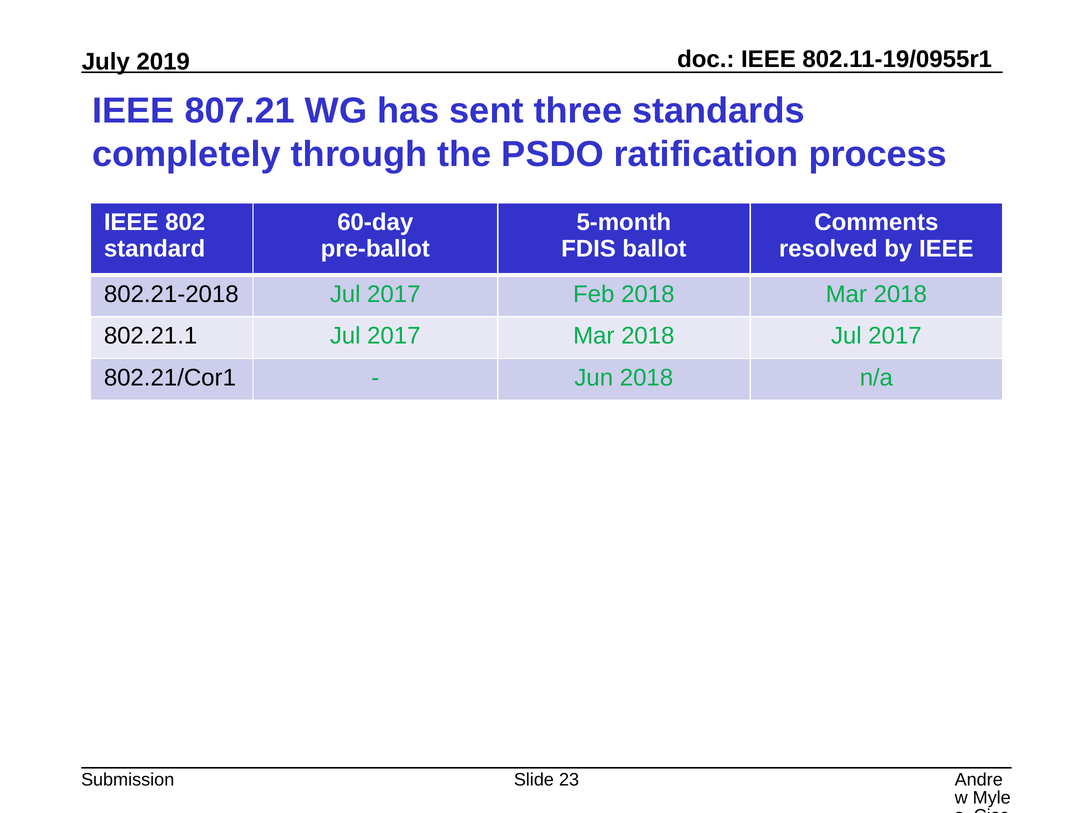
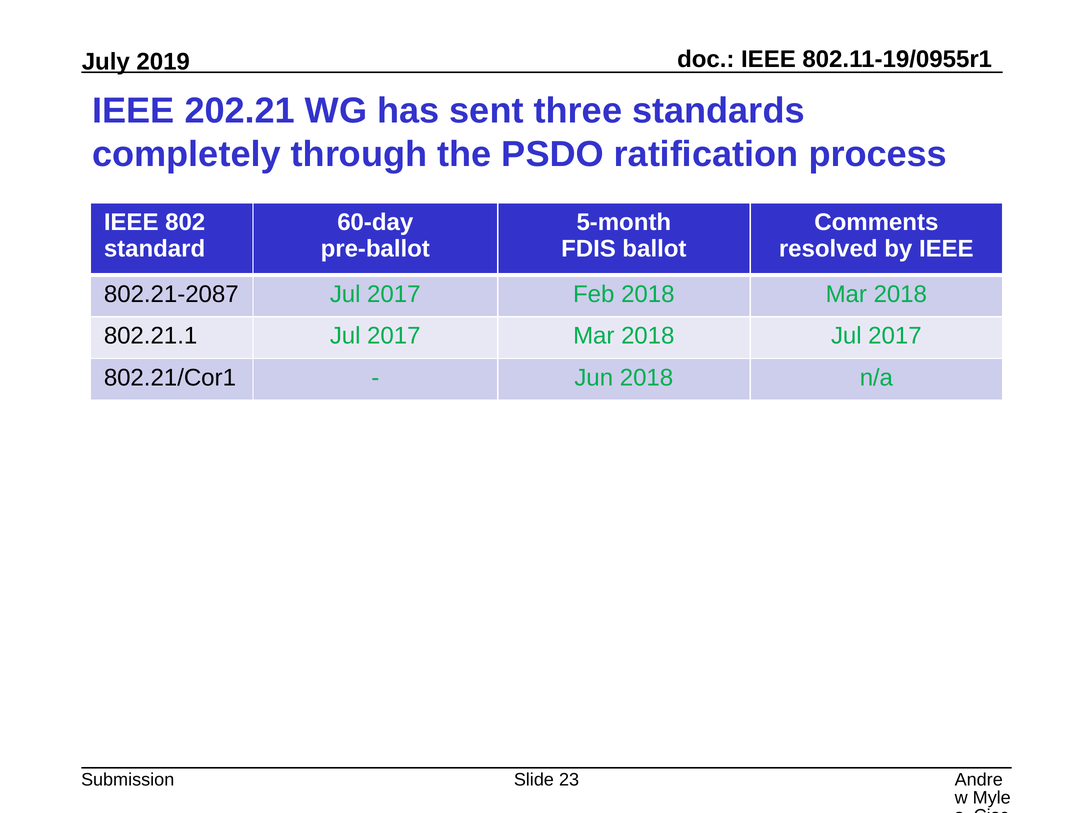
807.21: 807.21 -> 202.21
802.21-2018: 802.21-2018 -> 802.21-2087
